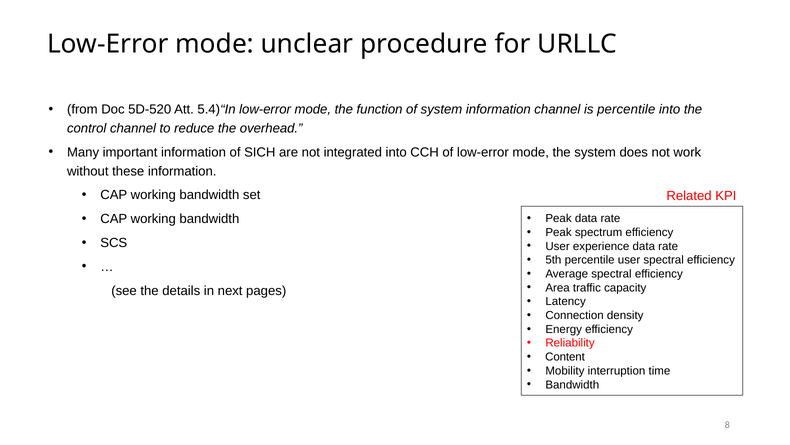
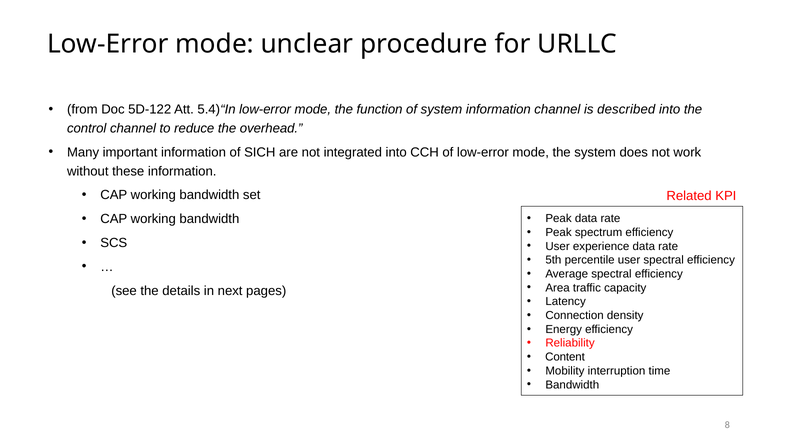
5D-520: 5D-520 -> 5D-122
is percentile: percentile -> described
